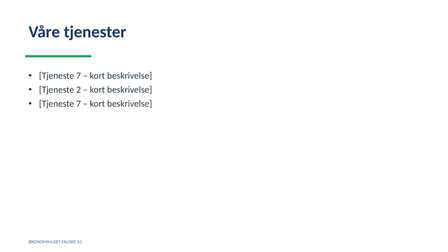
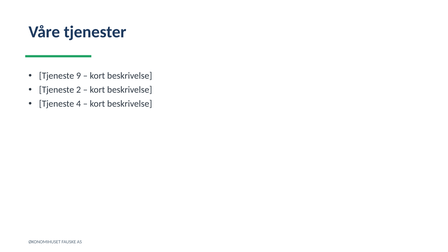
7 at (79, 76): 7 -> 9
7 at (79, 104): 7 -> 4
